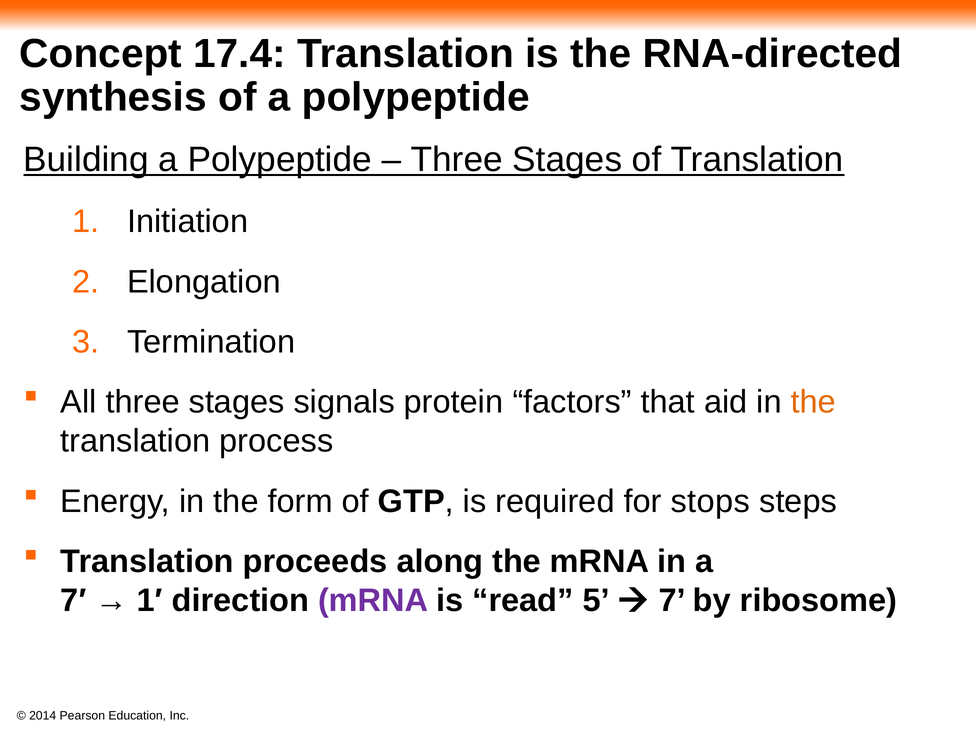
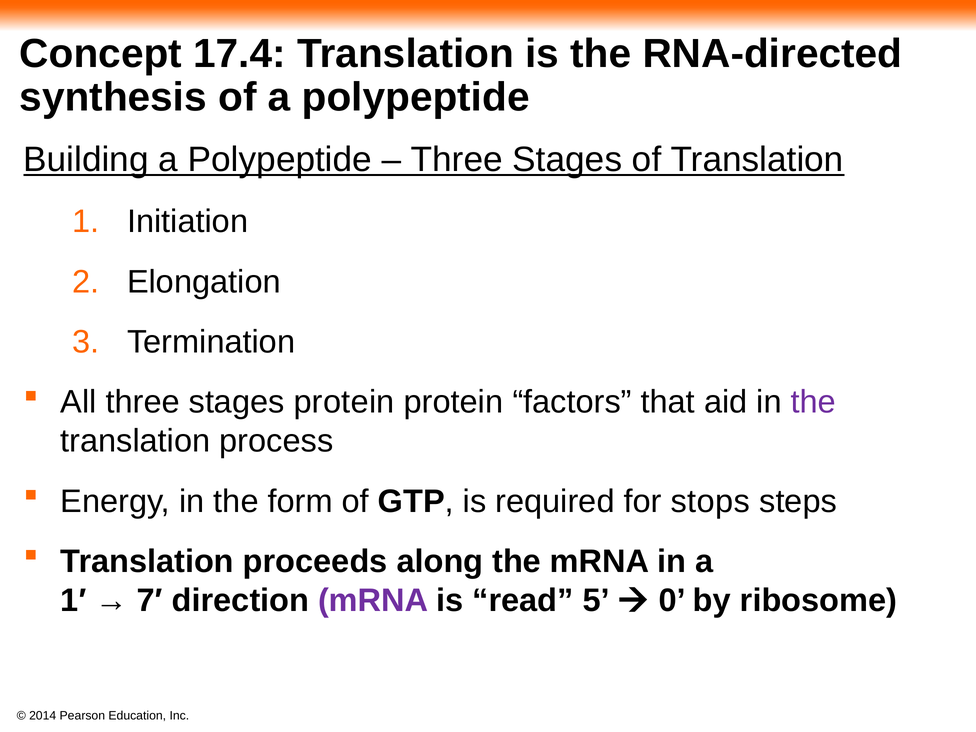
stages signals: signals -> protein
the at (813, 402) colour: orange -> purple
7′: 7′ -> 1′
1′: 1′ -> 7′
7: 7 -> 0
